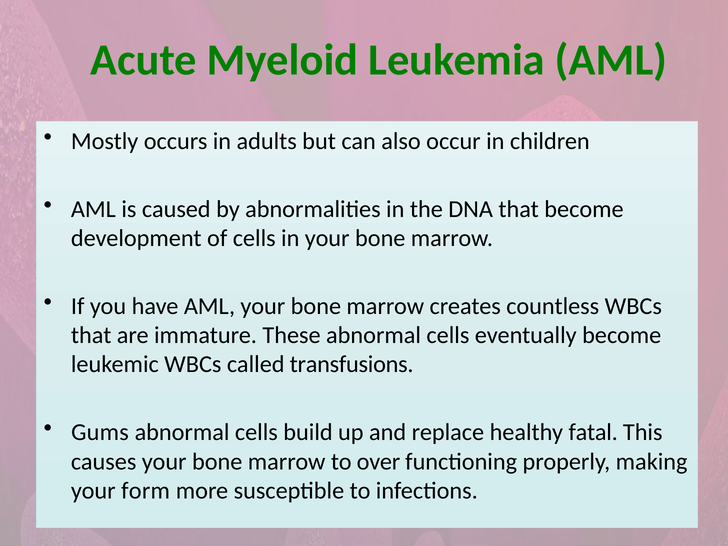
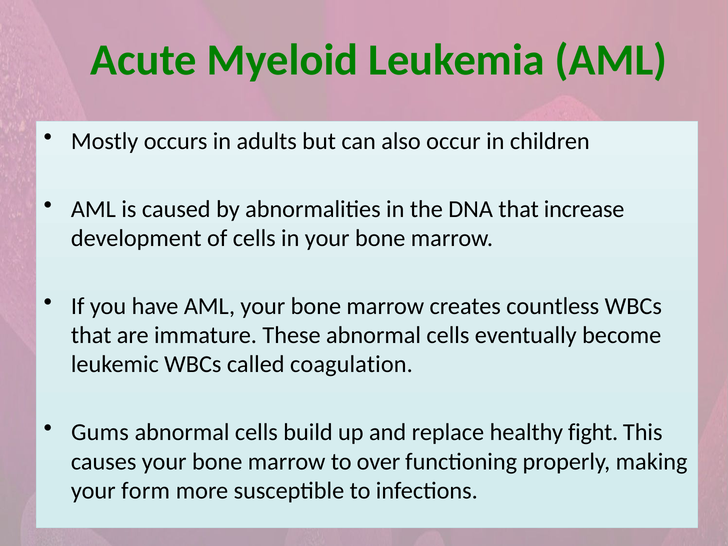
that become: become -> increase
transfusions: transfusions -> coagulation
fatal: fatal -> fight
